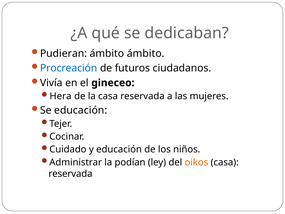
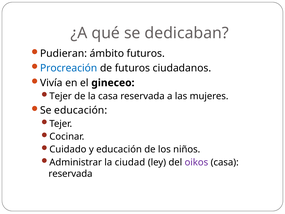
ámbito ámbito: ámbito -> futuros
Hera at (61, 96): Hera -> Tejer
podían: podían -> ciudad
oikos colour: orange -> purple
